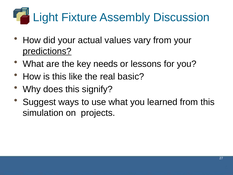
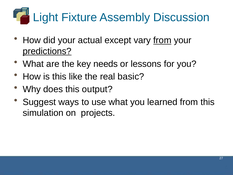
values: values -> except
from at (162, 40) underline: none -> present
signify: signify -> output
